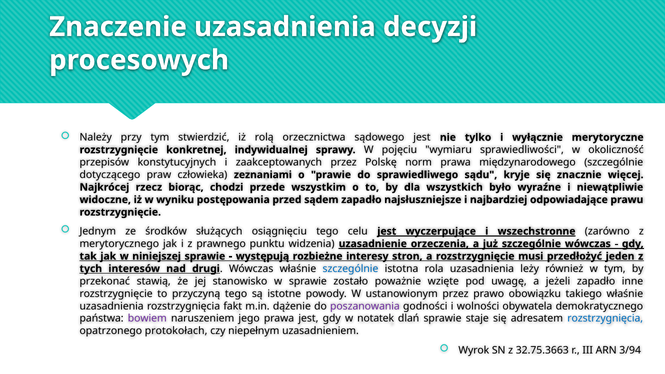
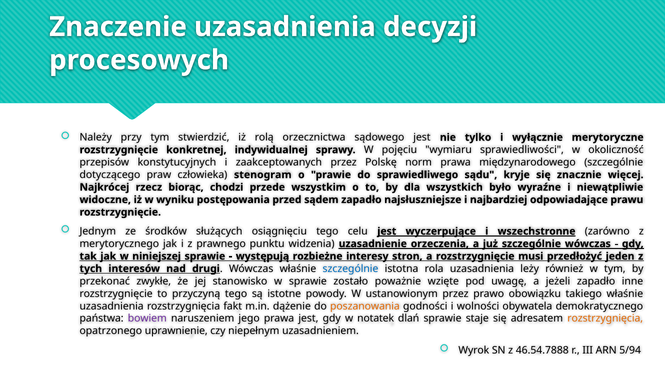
zeznaniami: zeznaniami -> stenogram
stawią: stawią -> zwykłe
poszanowania colour: purple -> orange
rozstrzygnięcia at (605, 319) colour: blue -> orange
protokołach: protokołach -> uprawnienie
32.75.3663: 32.75.3663 -> 46.54.7888
3/94: 3/94 -> 5/94
